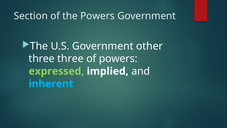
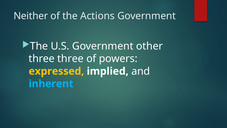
Section: Section -> Neither
the Powers: Powers -> Actions
expressed colour: light green -> yellow
